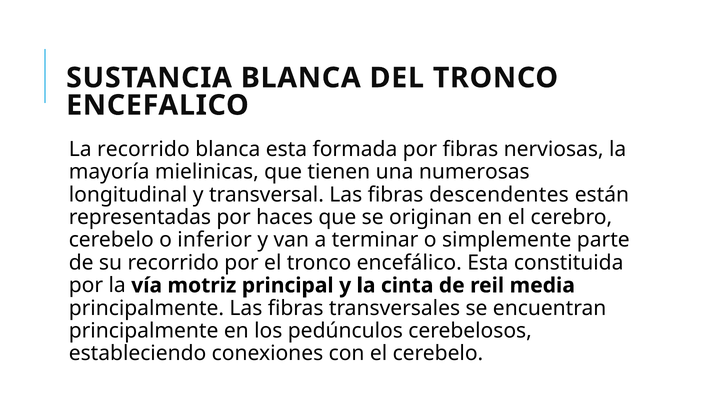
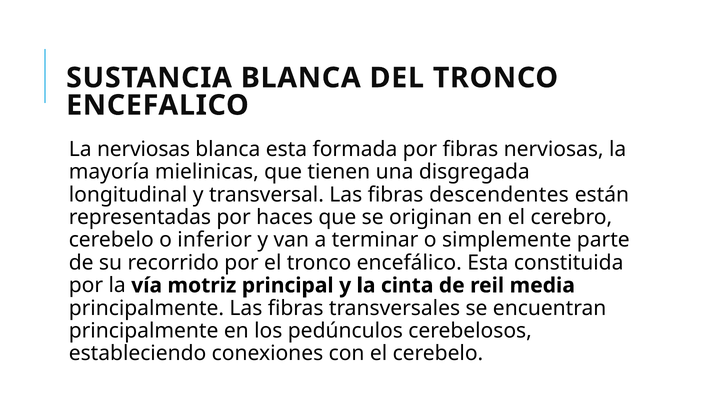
La recorrido: recorrido -> nerviosas
numerosas: numerosas -> disgregada
